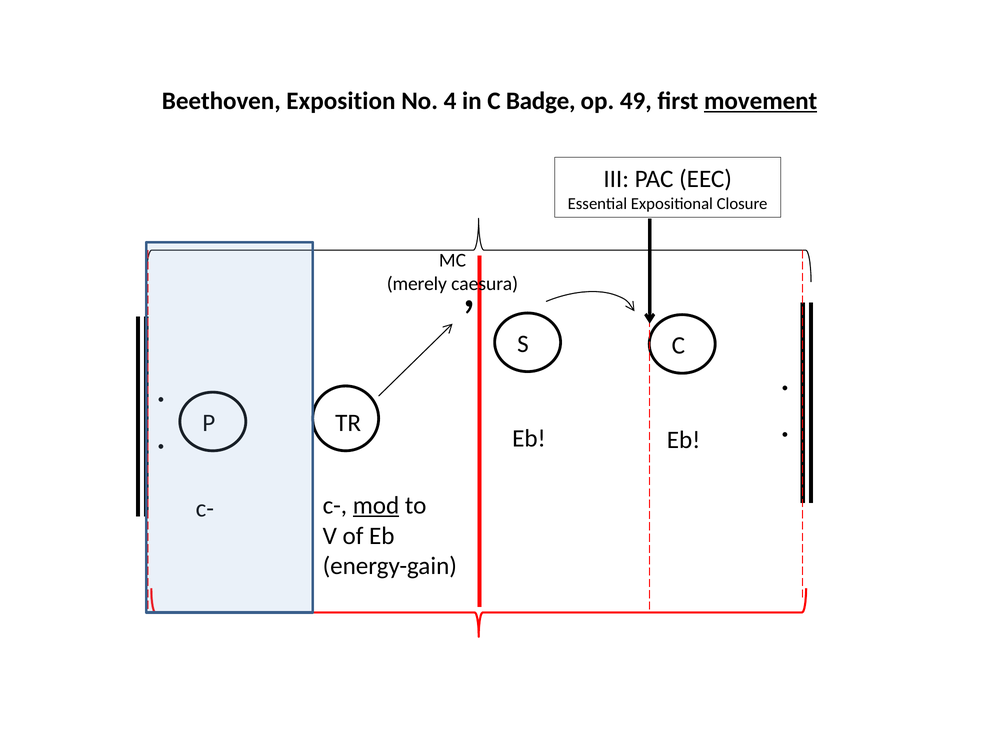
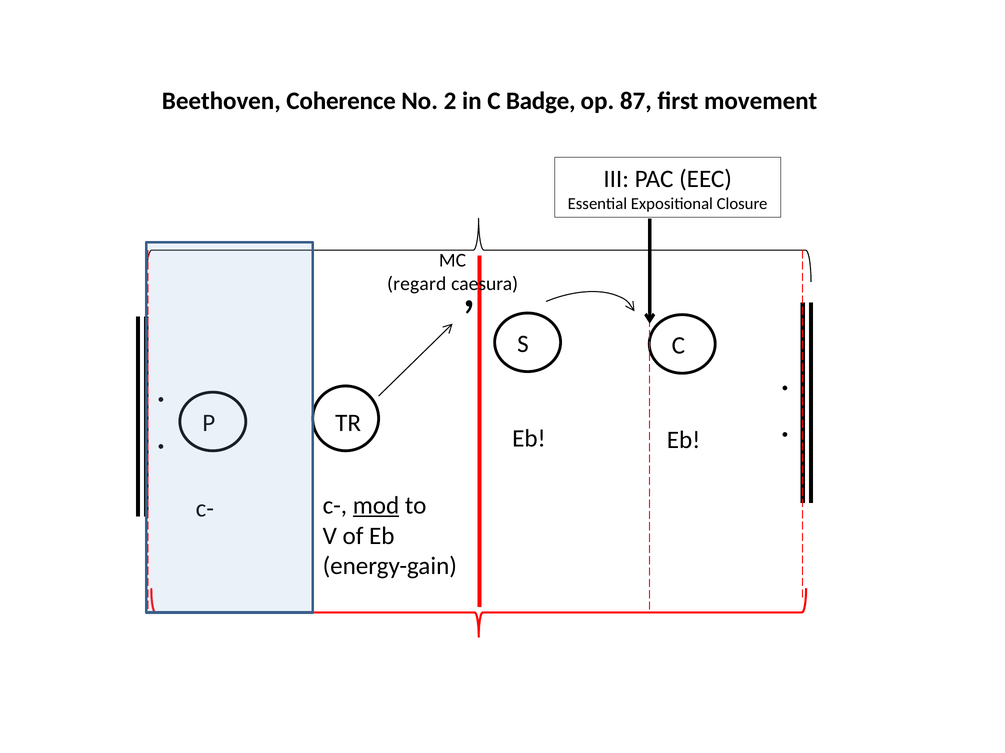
Exposition: Exposition -> Coherence
4: 4 -> 2
49: 49 -> 87
movement underline: present -> none
merely: merely -> regard
